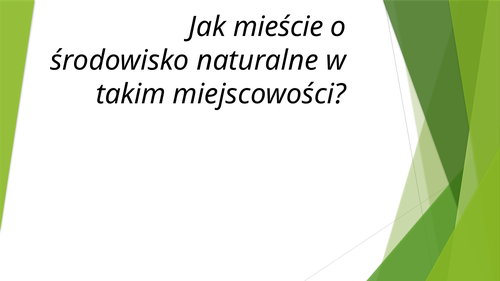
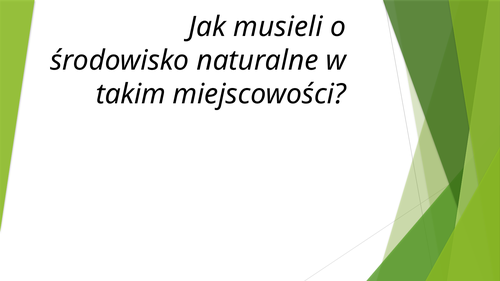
mieście: mieście -> musieli
